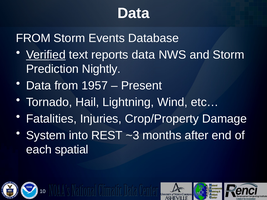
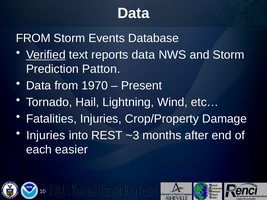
Nightly: Nightly -> Patton
1957: 1957 -> 1970
System at (46, 136): System -> Injuries
spatial: spatial -> easier
